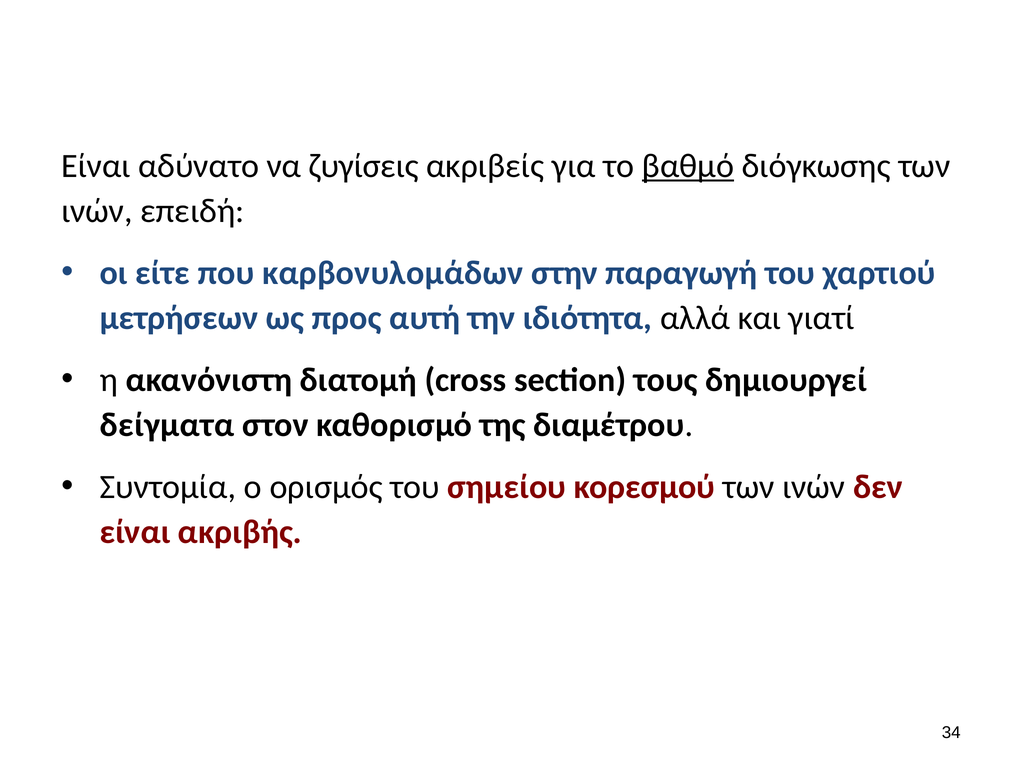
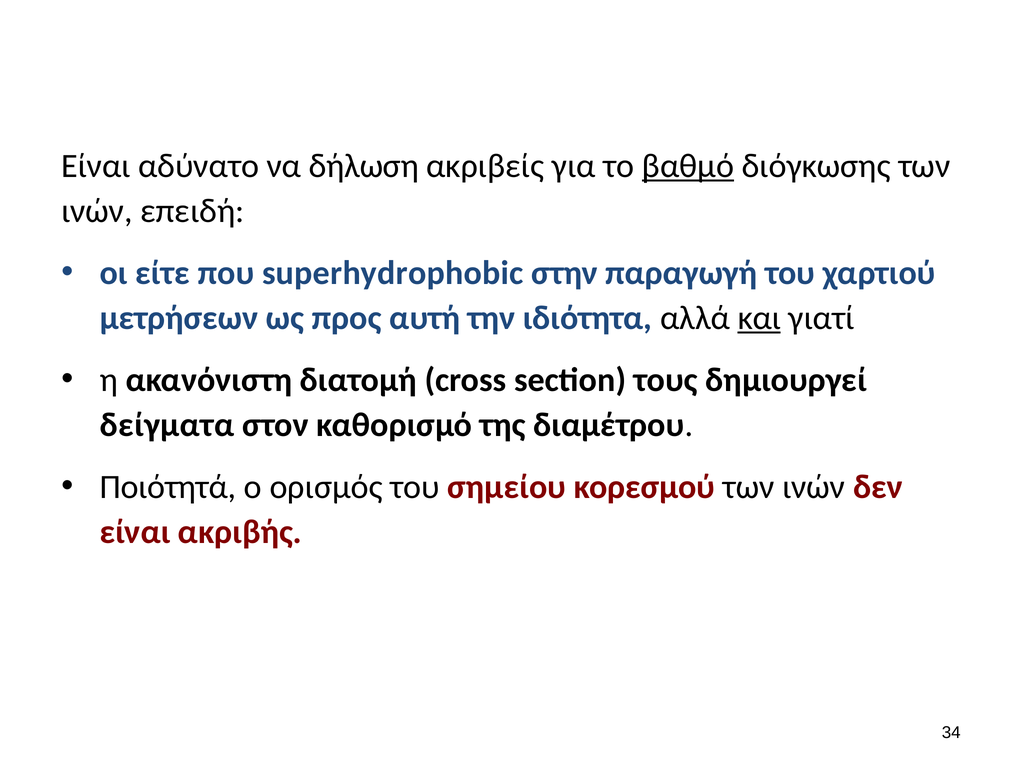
ζυγίσεις: ζυγίσεις -> δήλωση
καρβονυλομάδων: καρβονυλομάδων -> superhydrophobic
και underline: none -> present
Συντομία: Συντομία -> Ποιότητά
